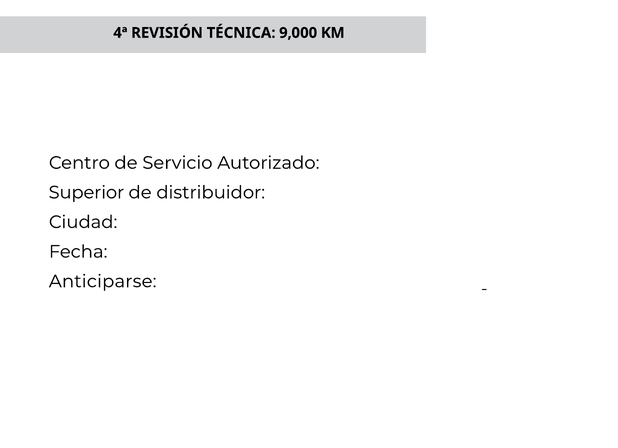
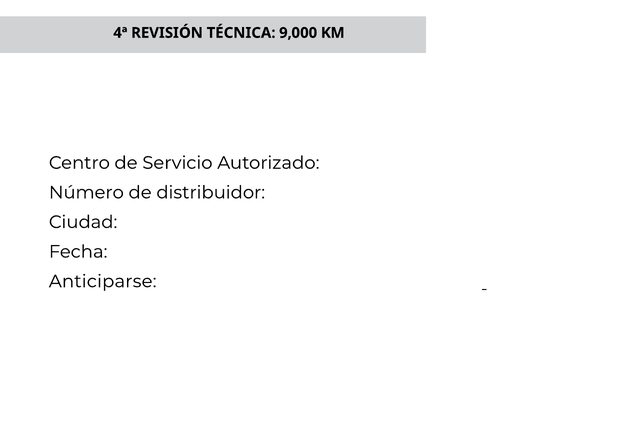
Superior: Superior -> Número
